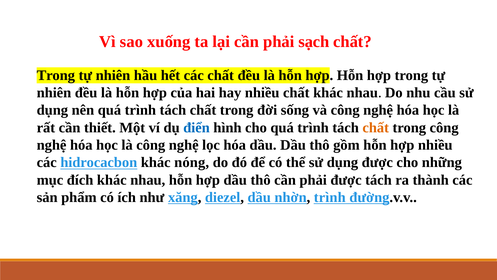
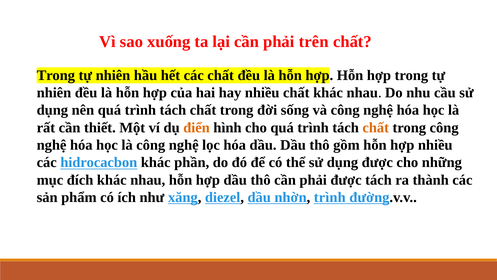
sạch: sạch -> trên
điển colour: blue -> orange
nóng: nóng -> phần
